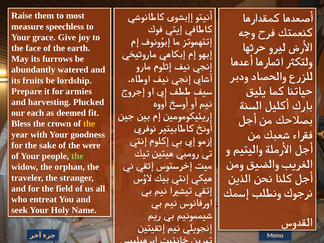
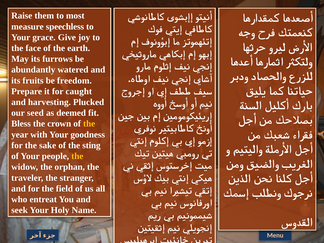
lordship: lordship -> freedom
armies: armies -> caught
each: each -> seed
were: were -> sting
the at (77, 156) colour: light green -> yellow
